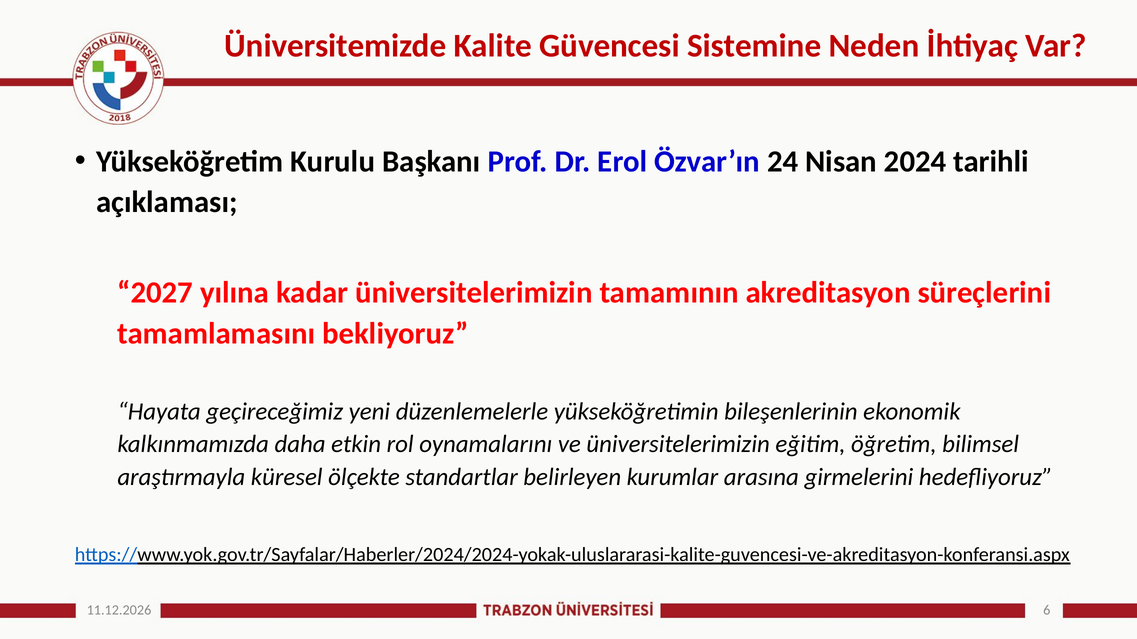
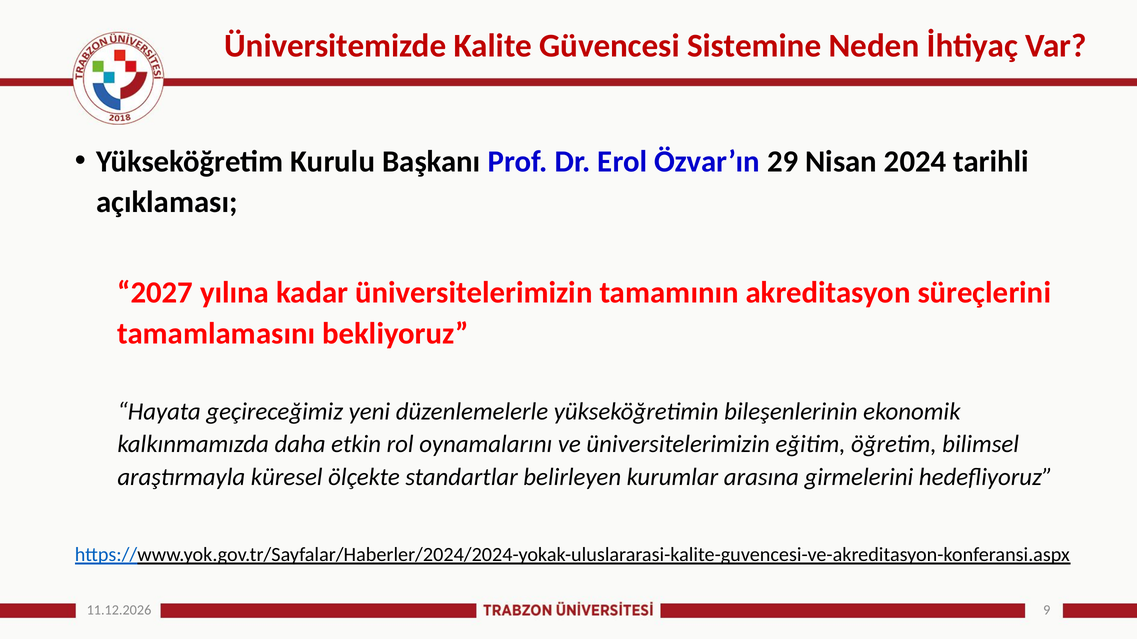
24: 24 -> 29
6: 6 -> 9
